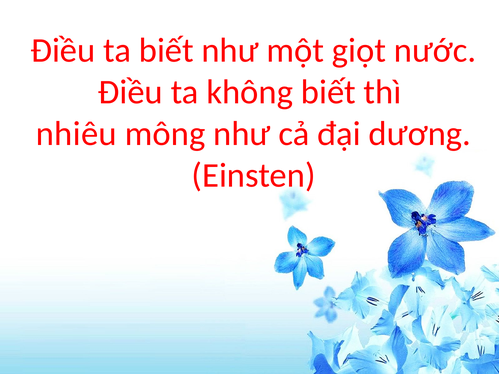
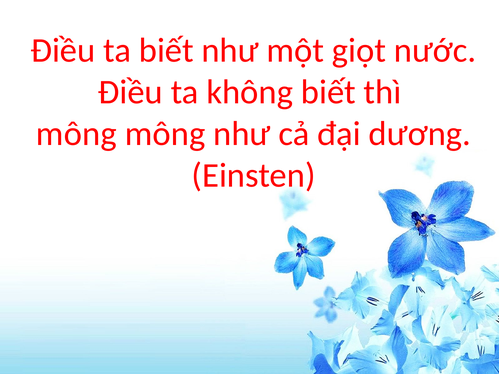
nhiêu at (76, 134): nhiêu -> mông
